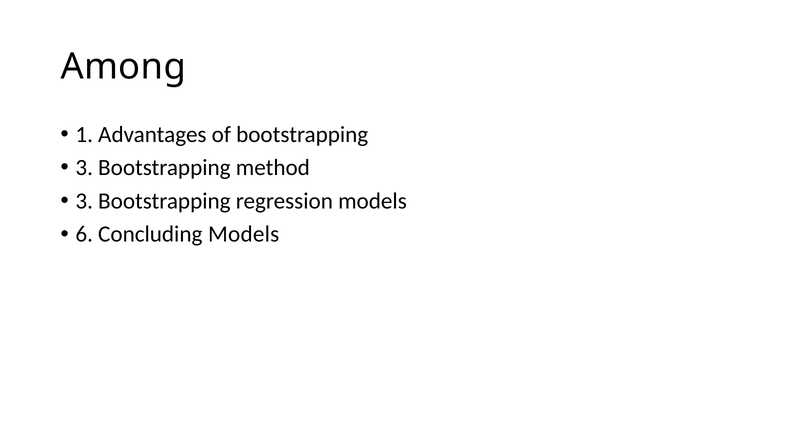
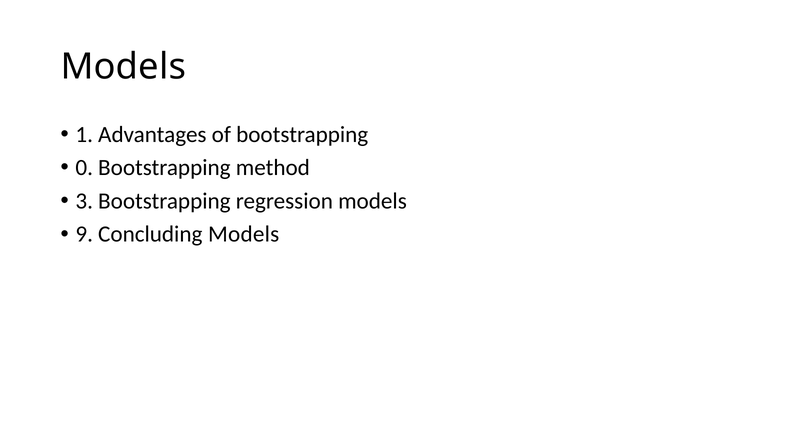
Among at (123, 67): Among -> Models
3 at (84, 168): 3 -> 0
6: 6 -> 9
